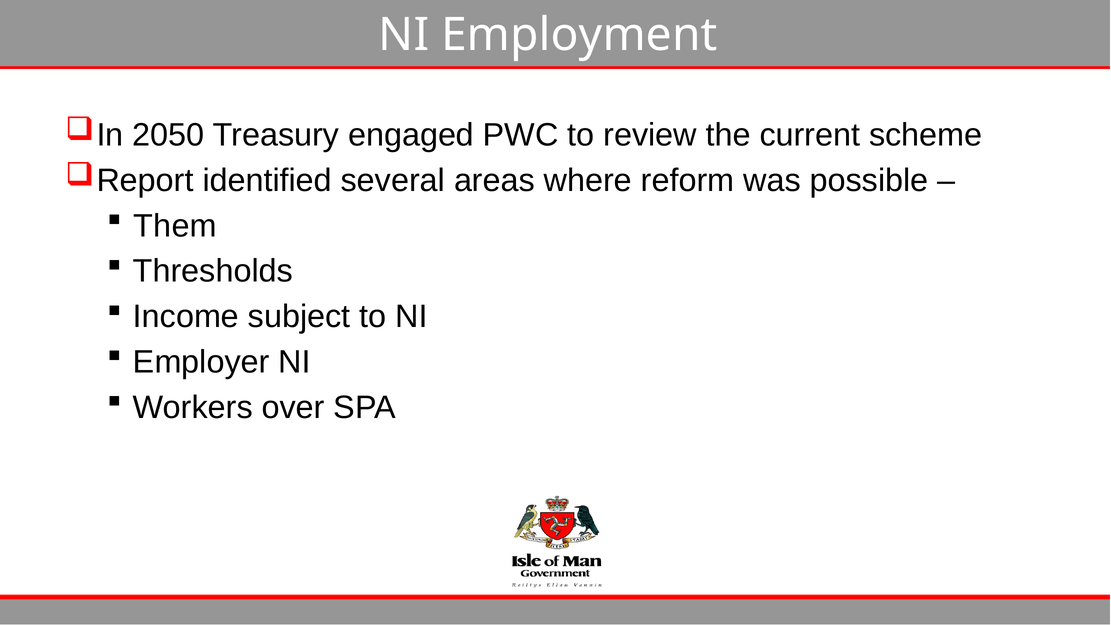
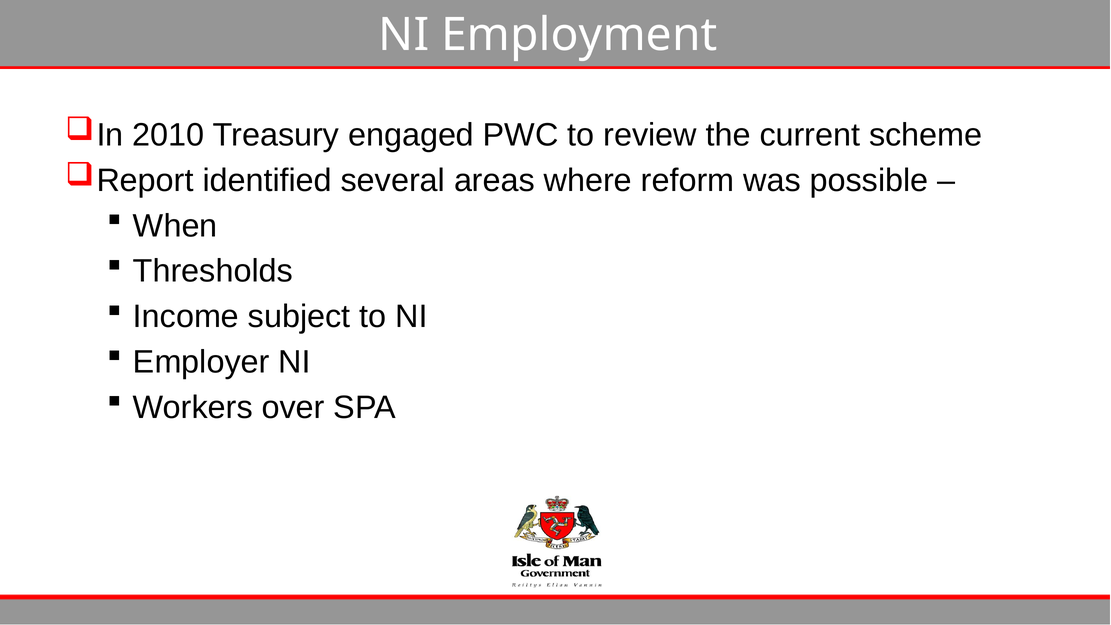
2050: 2050 -> 2010
Them: Them -> When
